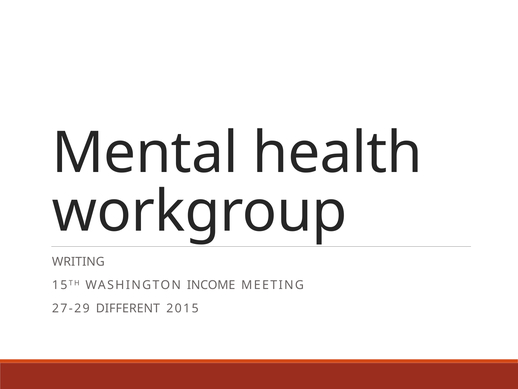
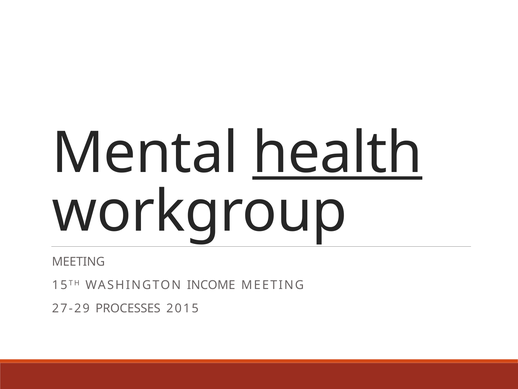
health underline: none -> present
WRITING at (78, 262): WRITING -> MEETING
DIFFERENT: DIFFERENT -> PROCESSES
